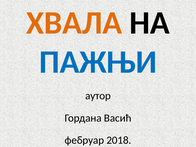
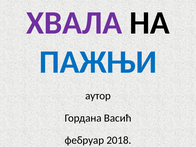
ХВАЛА colour: orange -> purple
